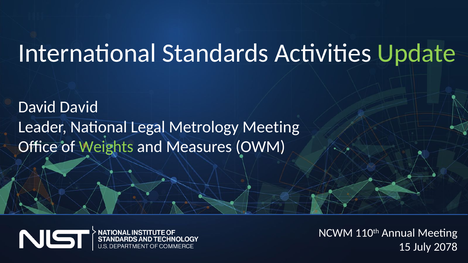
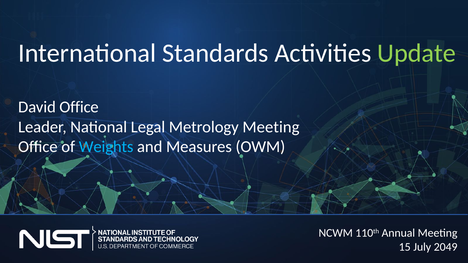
David David: David -> Office
Weights colour: light green -> light blue
2078: 2078 -> 2049
